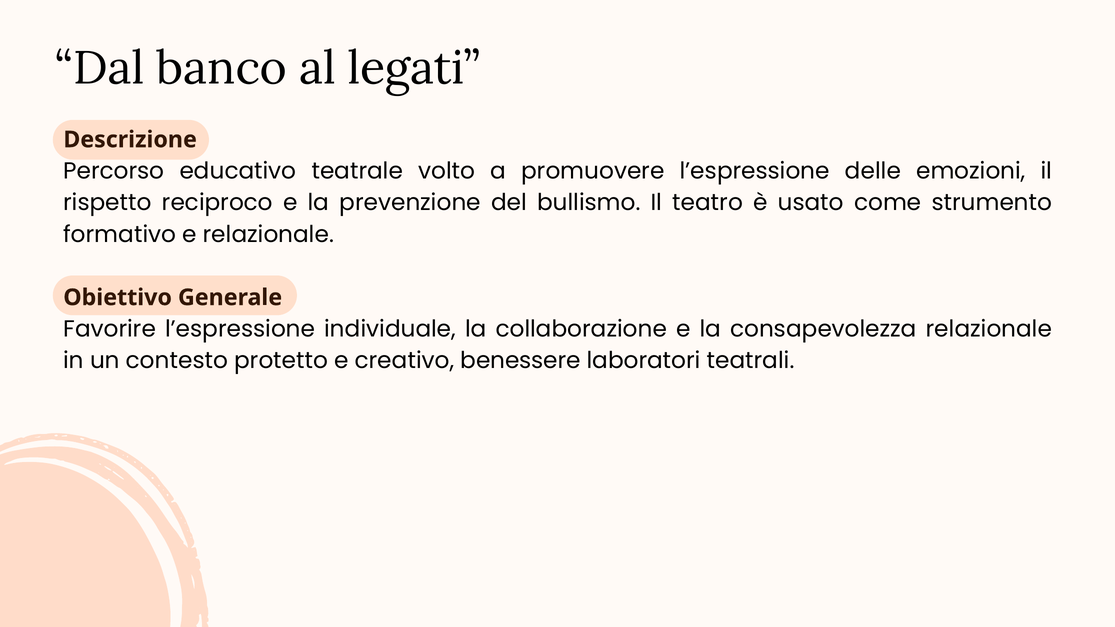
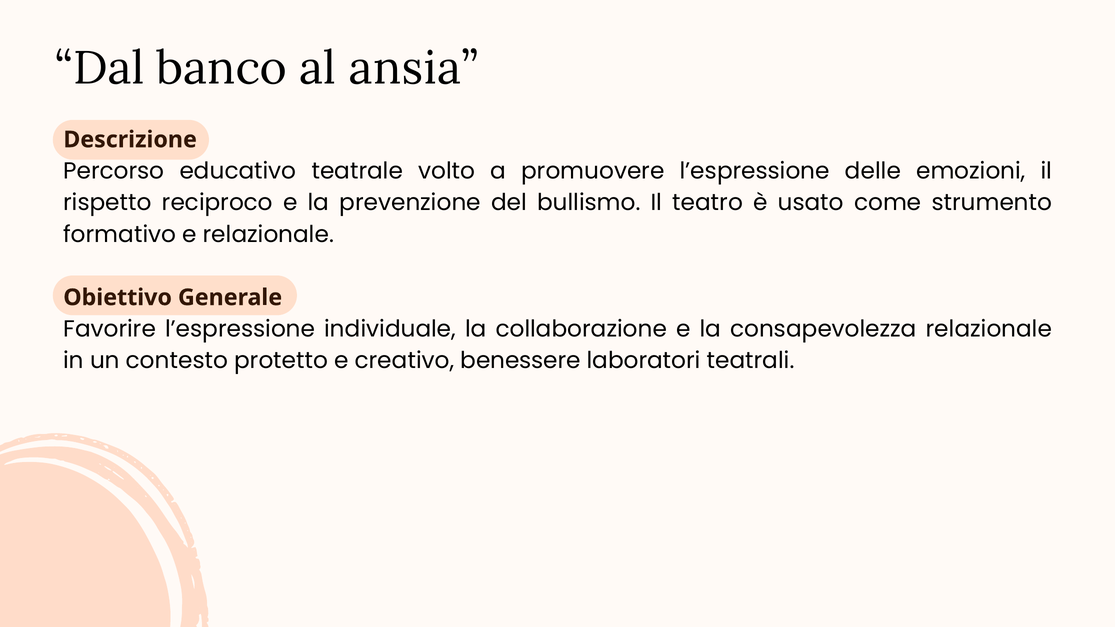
legati: legati -> ansia
